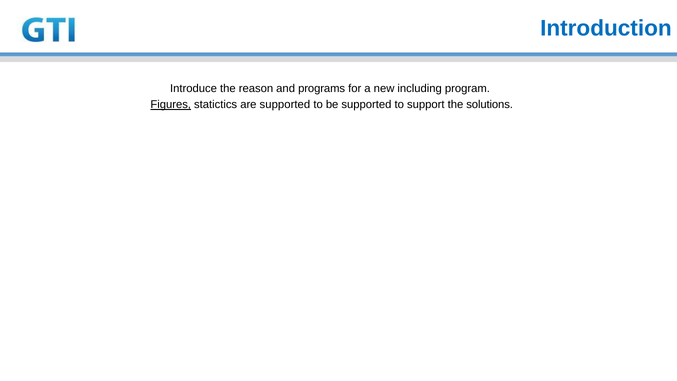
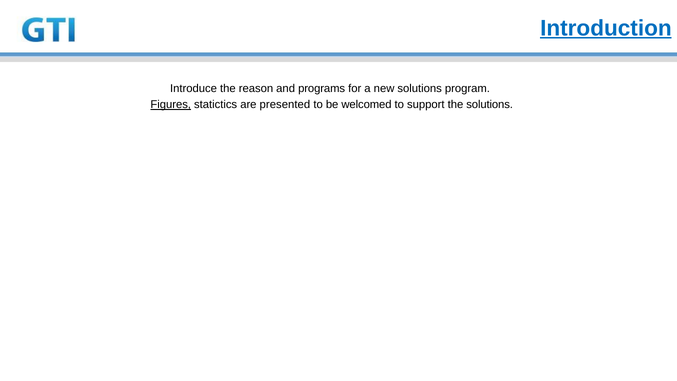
Introduction underline: none -> present
new including: including -> solutions
are supported: supported -> presented
be supported: supported -> welcomed
